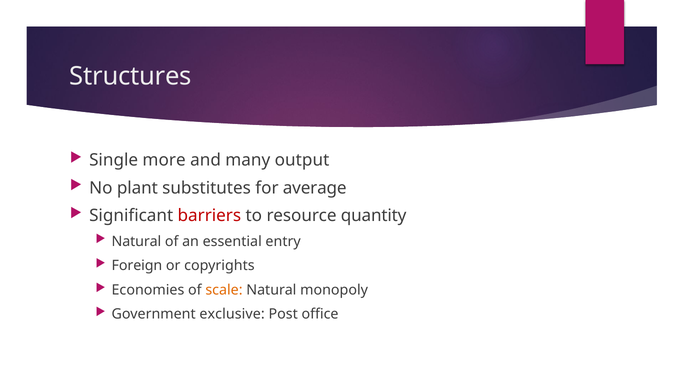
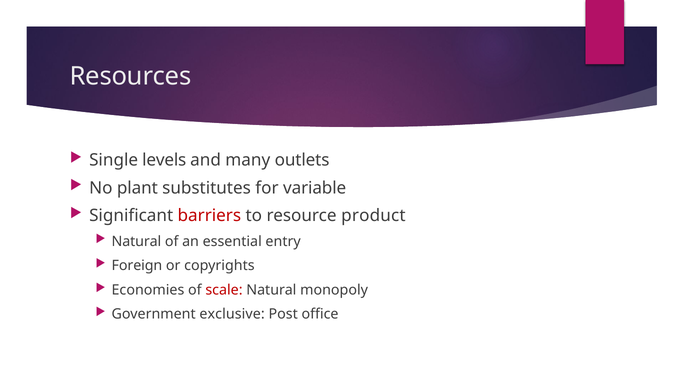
Structures: Structures -> Resources
more: more -> levels
output: output -> outlets
average: average -> variable
quantity: quantity -> product
scale colour: orange -> red
